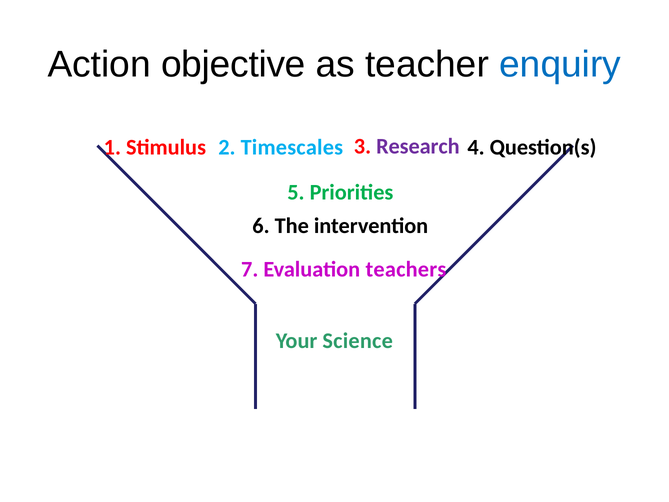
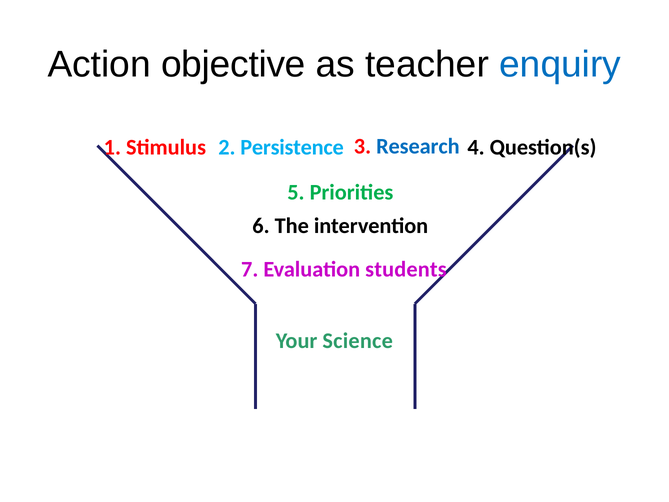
Timescales: Timescales -> Persistence
Research colour: purple -> blue
teachers: teachers -> students
